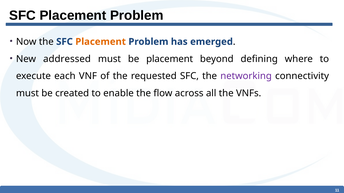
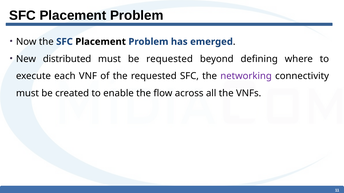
Placement at (101, 42) colour: orange -> black
addressed: addressed -> distributed
be placement: placement -> requested
